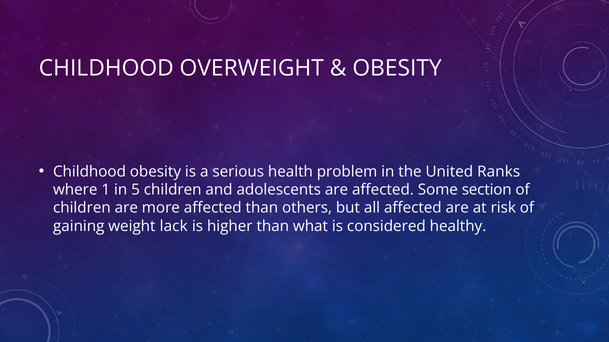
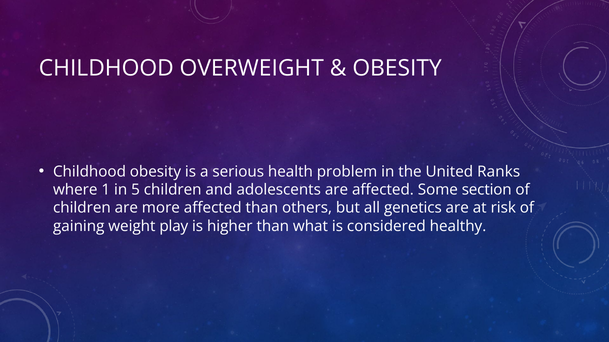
all affected: affected -> genetics
lack: lack -> play
